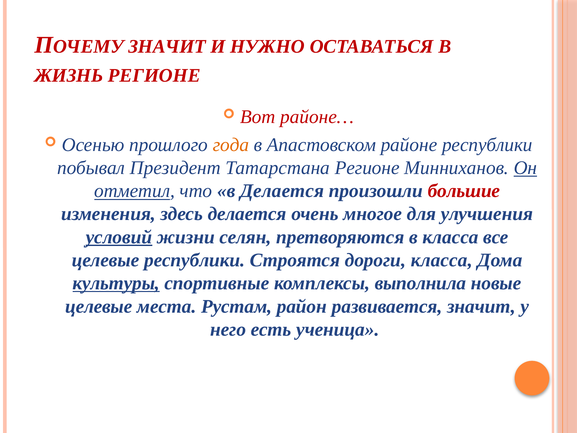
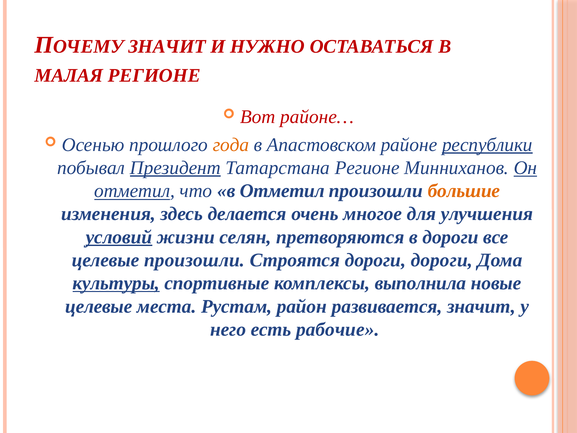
ЖИЗНЬ: ЖИЗНЬ -> МАЛАЯ
республики at (487, 145) underline: none -> present
Президент underline: none -> present
в Делается: Делается -> Отметил
большие colour: red -> orange
в класса: класса -> дороги
целевые республики: республики -> произошли
дороги класса: класса -> дороги
ученица: ученица -> рабочие
